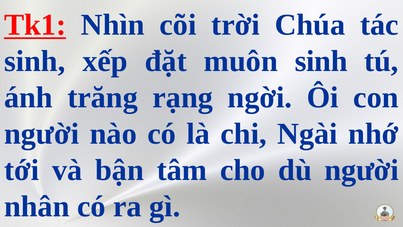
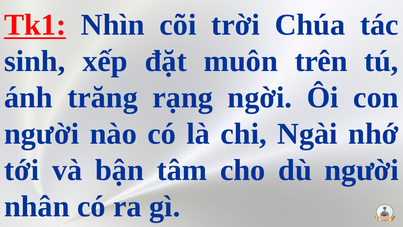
muôn sinh: sinh -> trên
